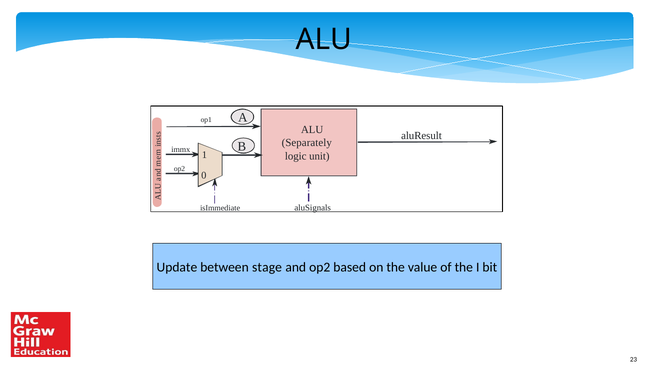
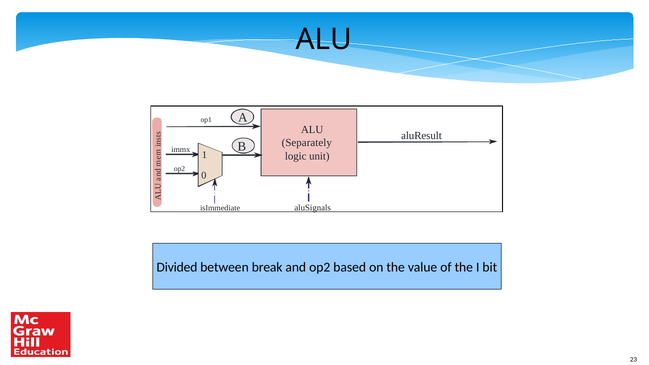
Update: Update -> Divided
stage: stage -> break
